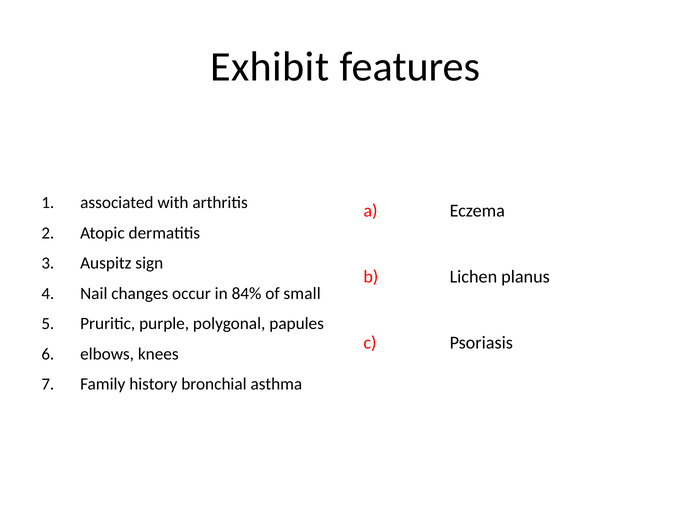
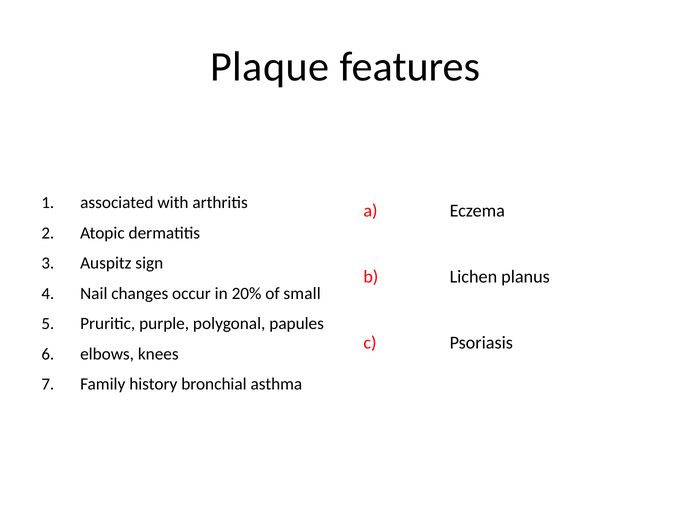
Exhibit: Exhibit -> Plaque
84%: 84% -> 20%
